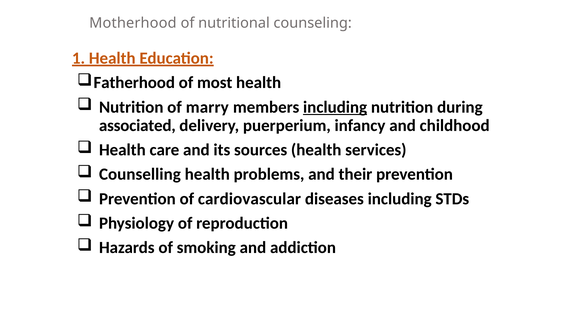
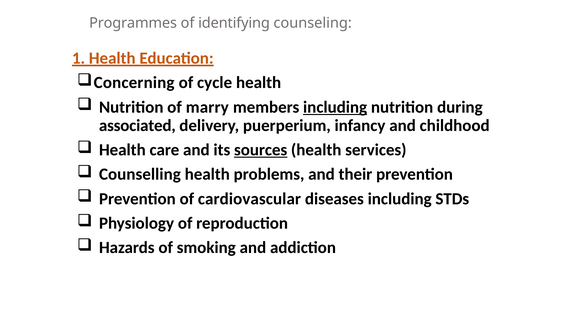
Motherhood: Motherhood -> Programmes
nutritional: nutritional -> identifying
Fatherhood: Fatherhood -> Concerning
most: most -> cycle
sources underline: none -> present
